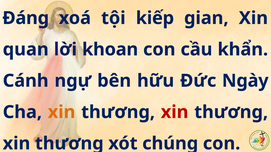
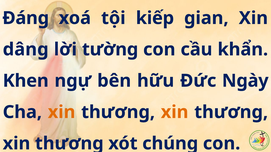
quan: quan -> dâng
khoan: khoan -> tường
Cánh: Cánh -> Khen
xin at (175, 112) colour: red -> orange
